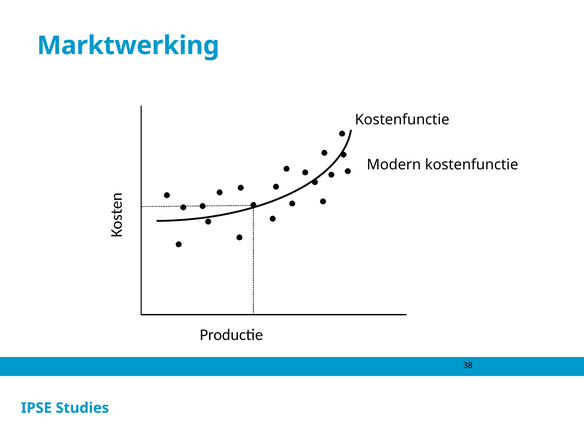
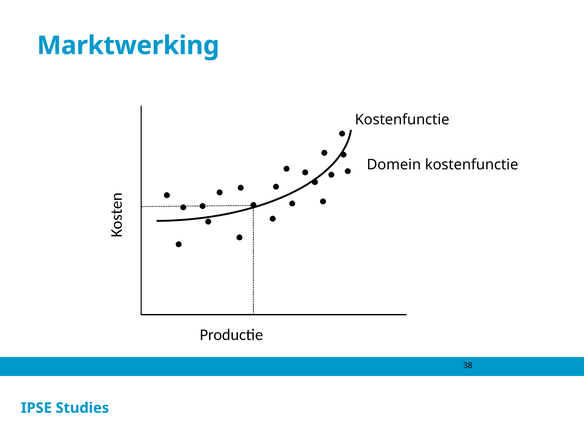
Modern: Modern -> Domein
